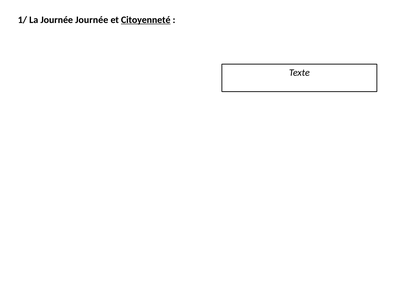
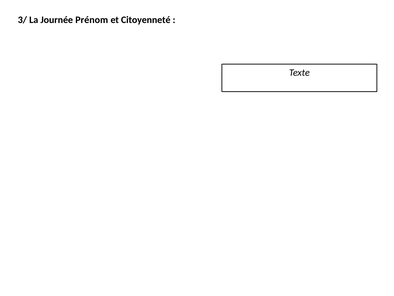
1/: 1/ -> 3/
Journée Journée: Journée -> Prénom
Citoyenneté underline: present -> none
